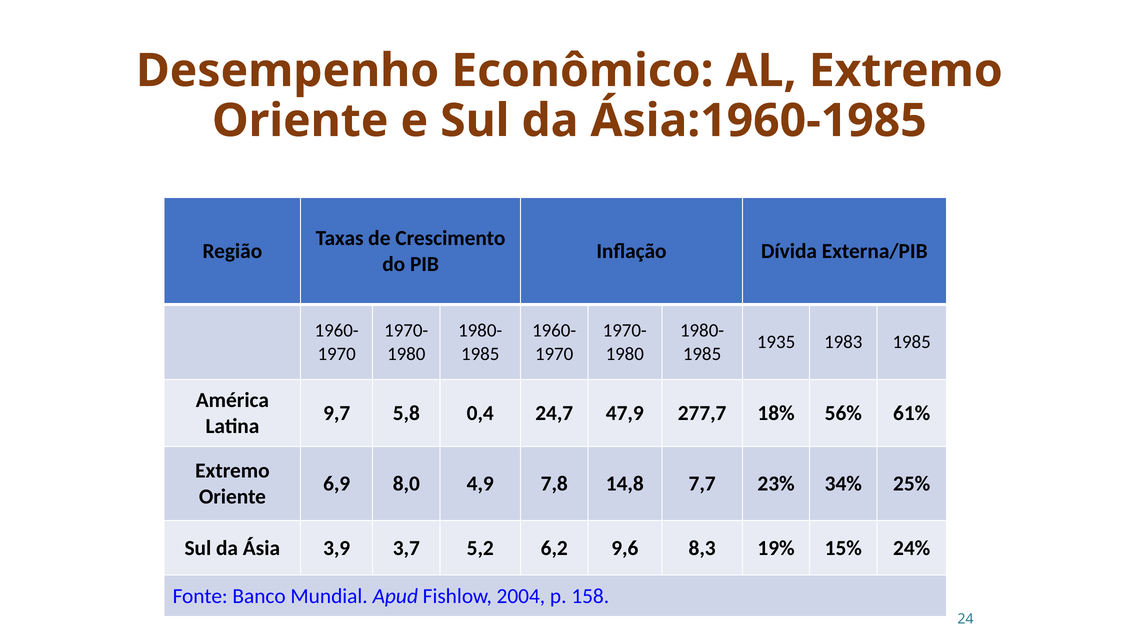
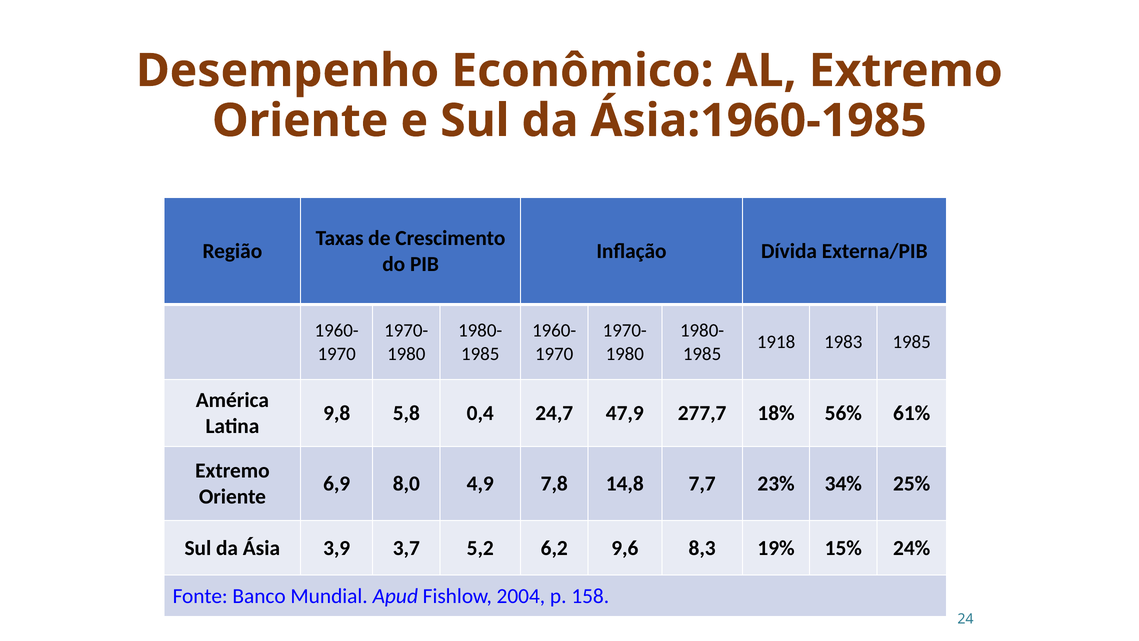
1935: 1935 -> 1918
9,7: 9,7 -> 9,8
